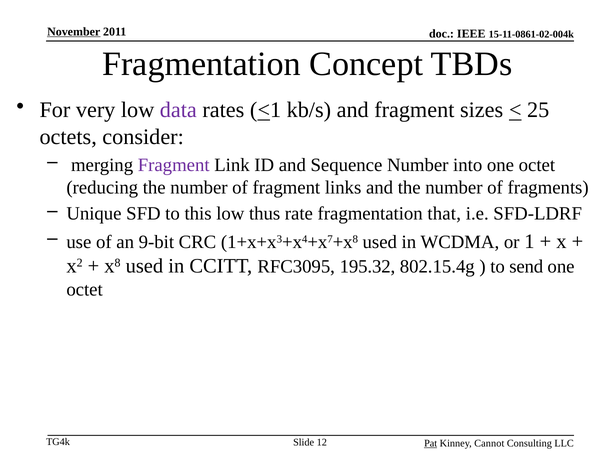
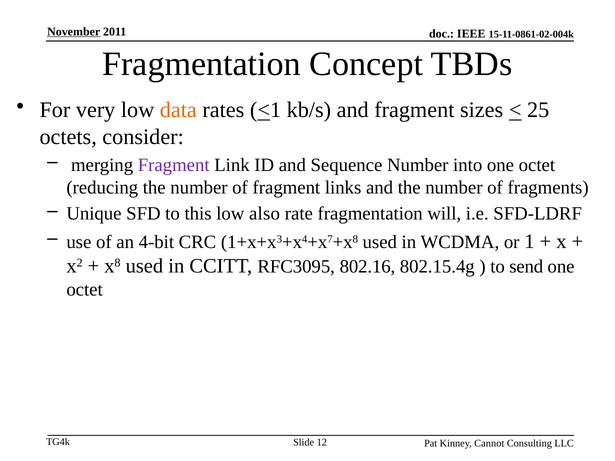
data colour: purple -> orange
thus: thus -> also
that: that -> will
9-bit: 9-bit -> 4-bit
195.32: 195.32 -> 802.16
Pat underline: present -> none
